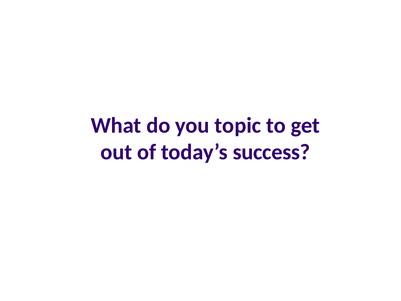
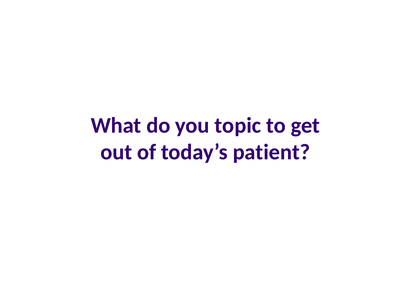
success: success -> patient
